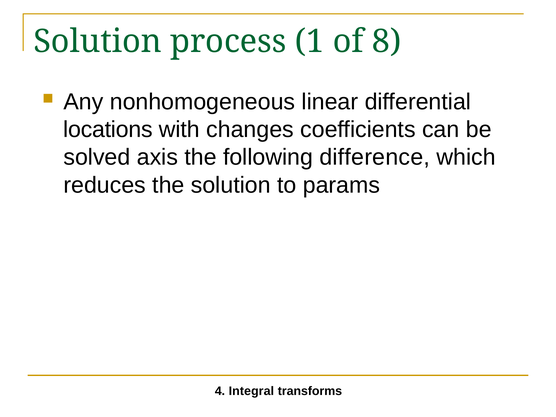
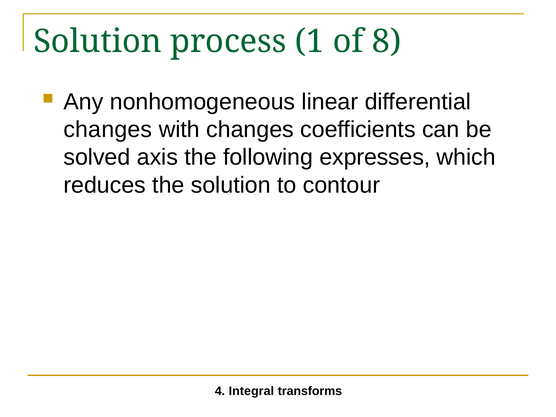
locations at (108, 129): locations -> changes
difference: difference -> expresses
params: params -> contour
